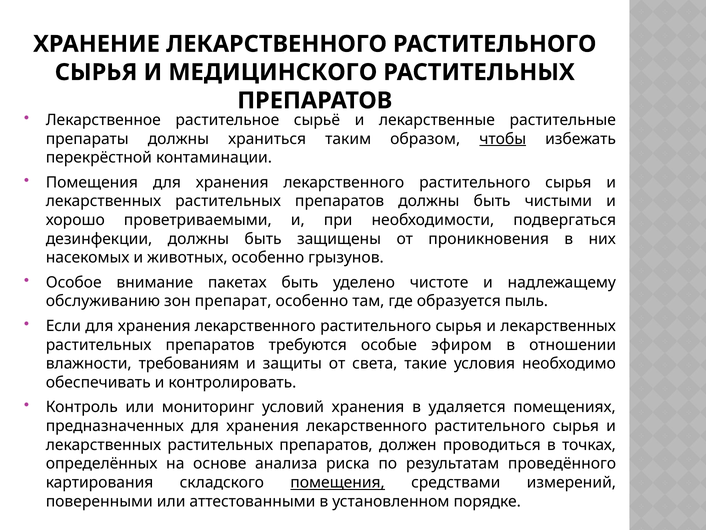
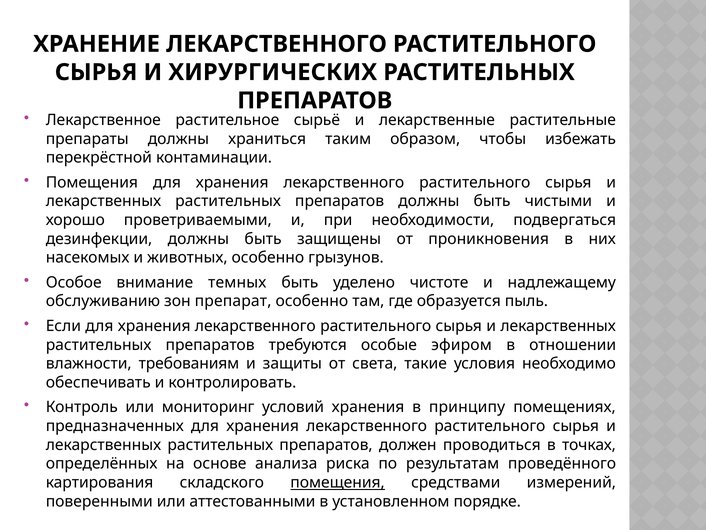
МЕДИЦИНСКОГО: МЕДИЦИНСКОГО -> ХИРУРГИЧЕСКИХ
чтобы underline: present -> none
пакетах: пакетах -> темных
удаляется: удаляется -> принципу
